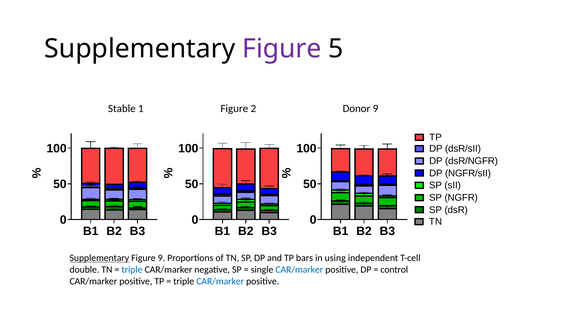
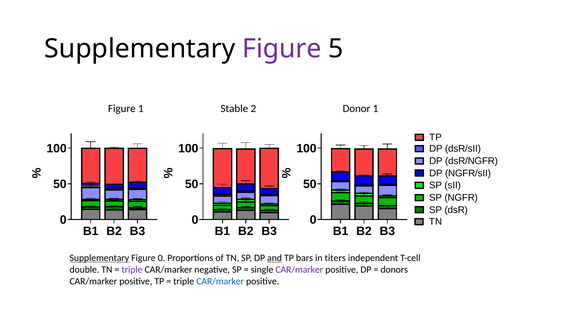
Stable at (122, 108): Stable -> Figure
1 Figure: Figure -> Stable
Donor 9: 9 -> 1
Figure 9: 9 -> 0
and underline: none -> present
using: using -> titers
triple at (132, 269) colour: blue -> purple
CAR/marker at (299, 269) colour: blue -> purple
control: control -> donors
